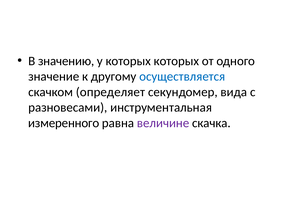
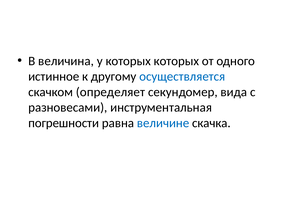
значению: значению -> величина
значение: значение -> истинное
измеренного: измеренного -> погрешности
величине colour: purple -> blue
